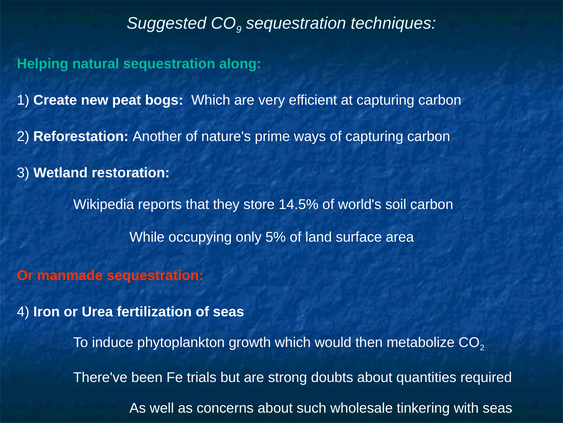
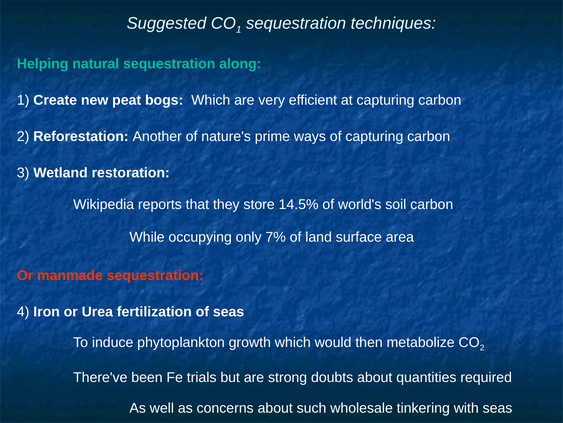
9 at (239, 30): 9 -> 1
5%: 5% -> 7%
